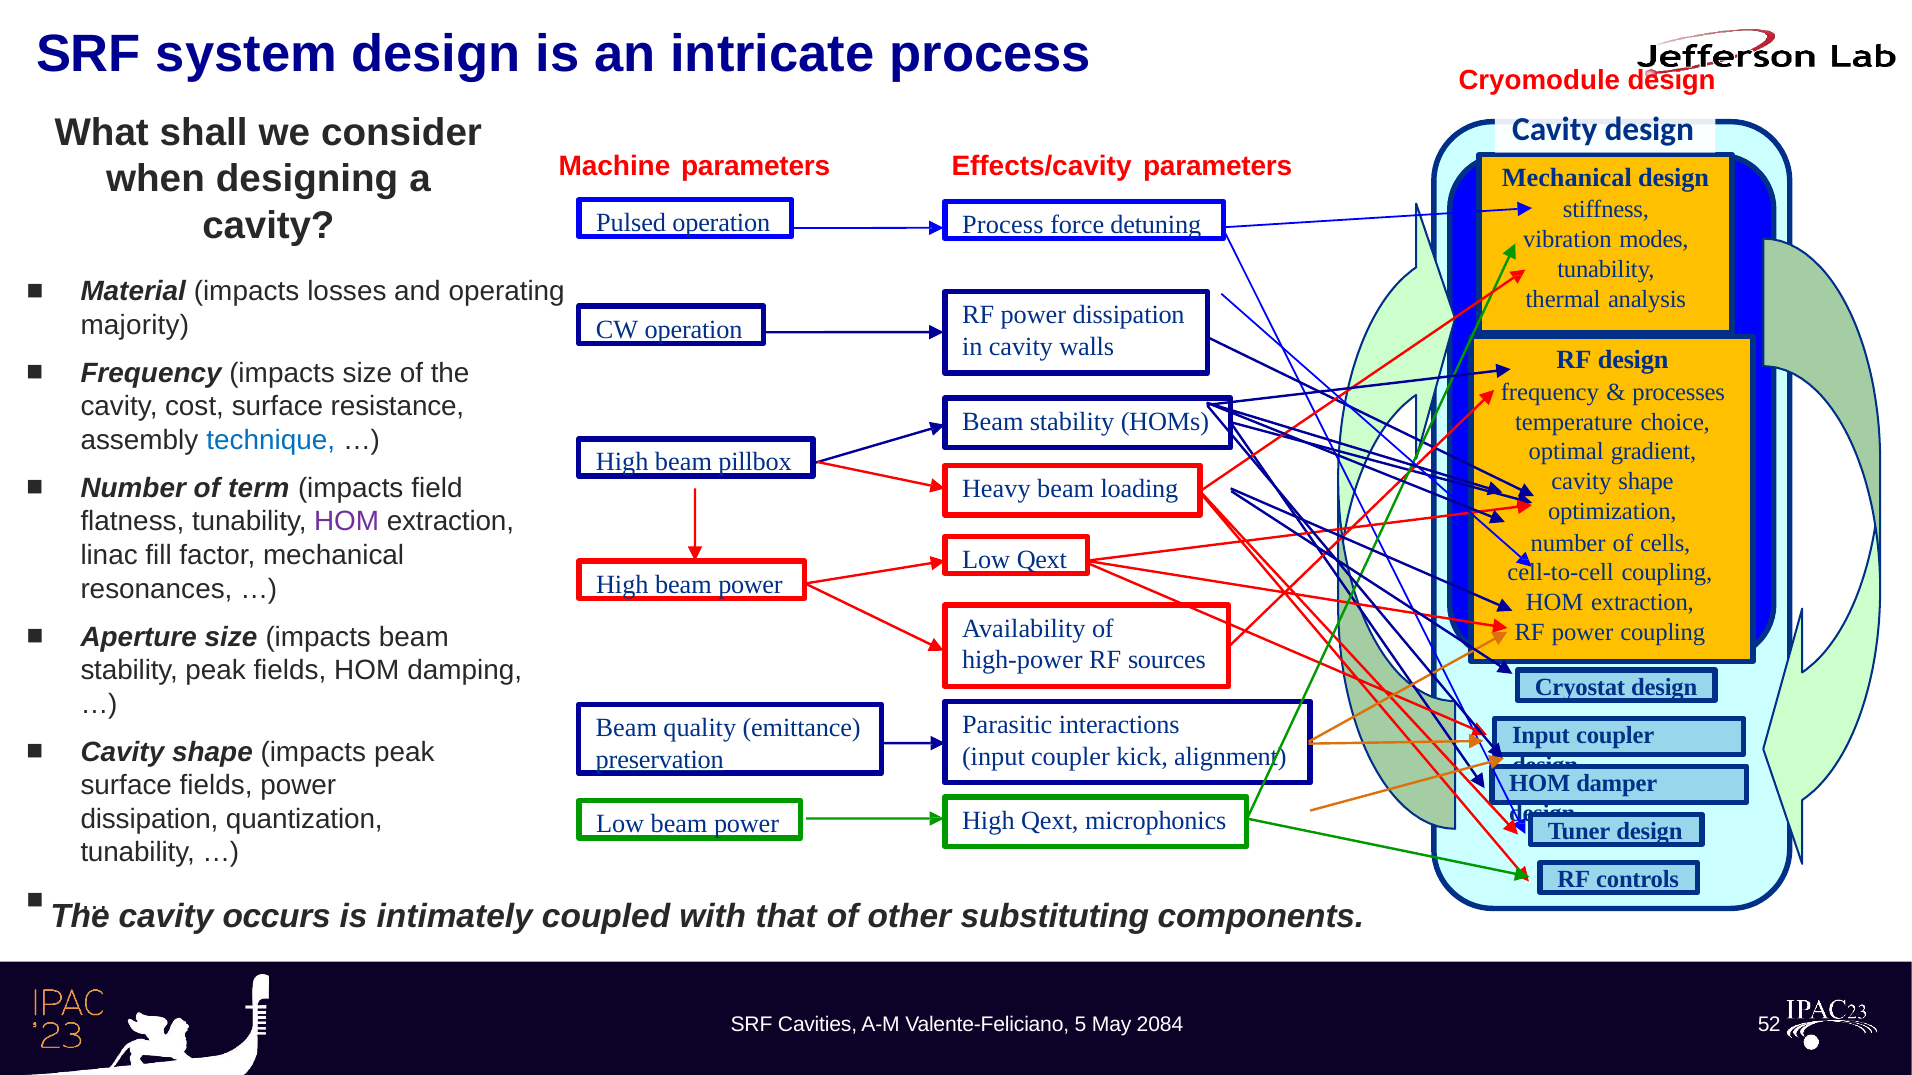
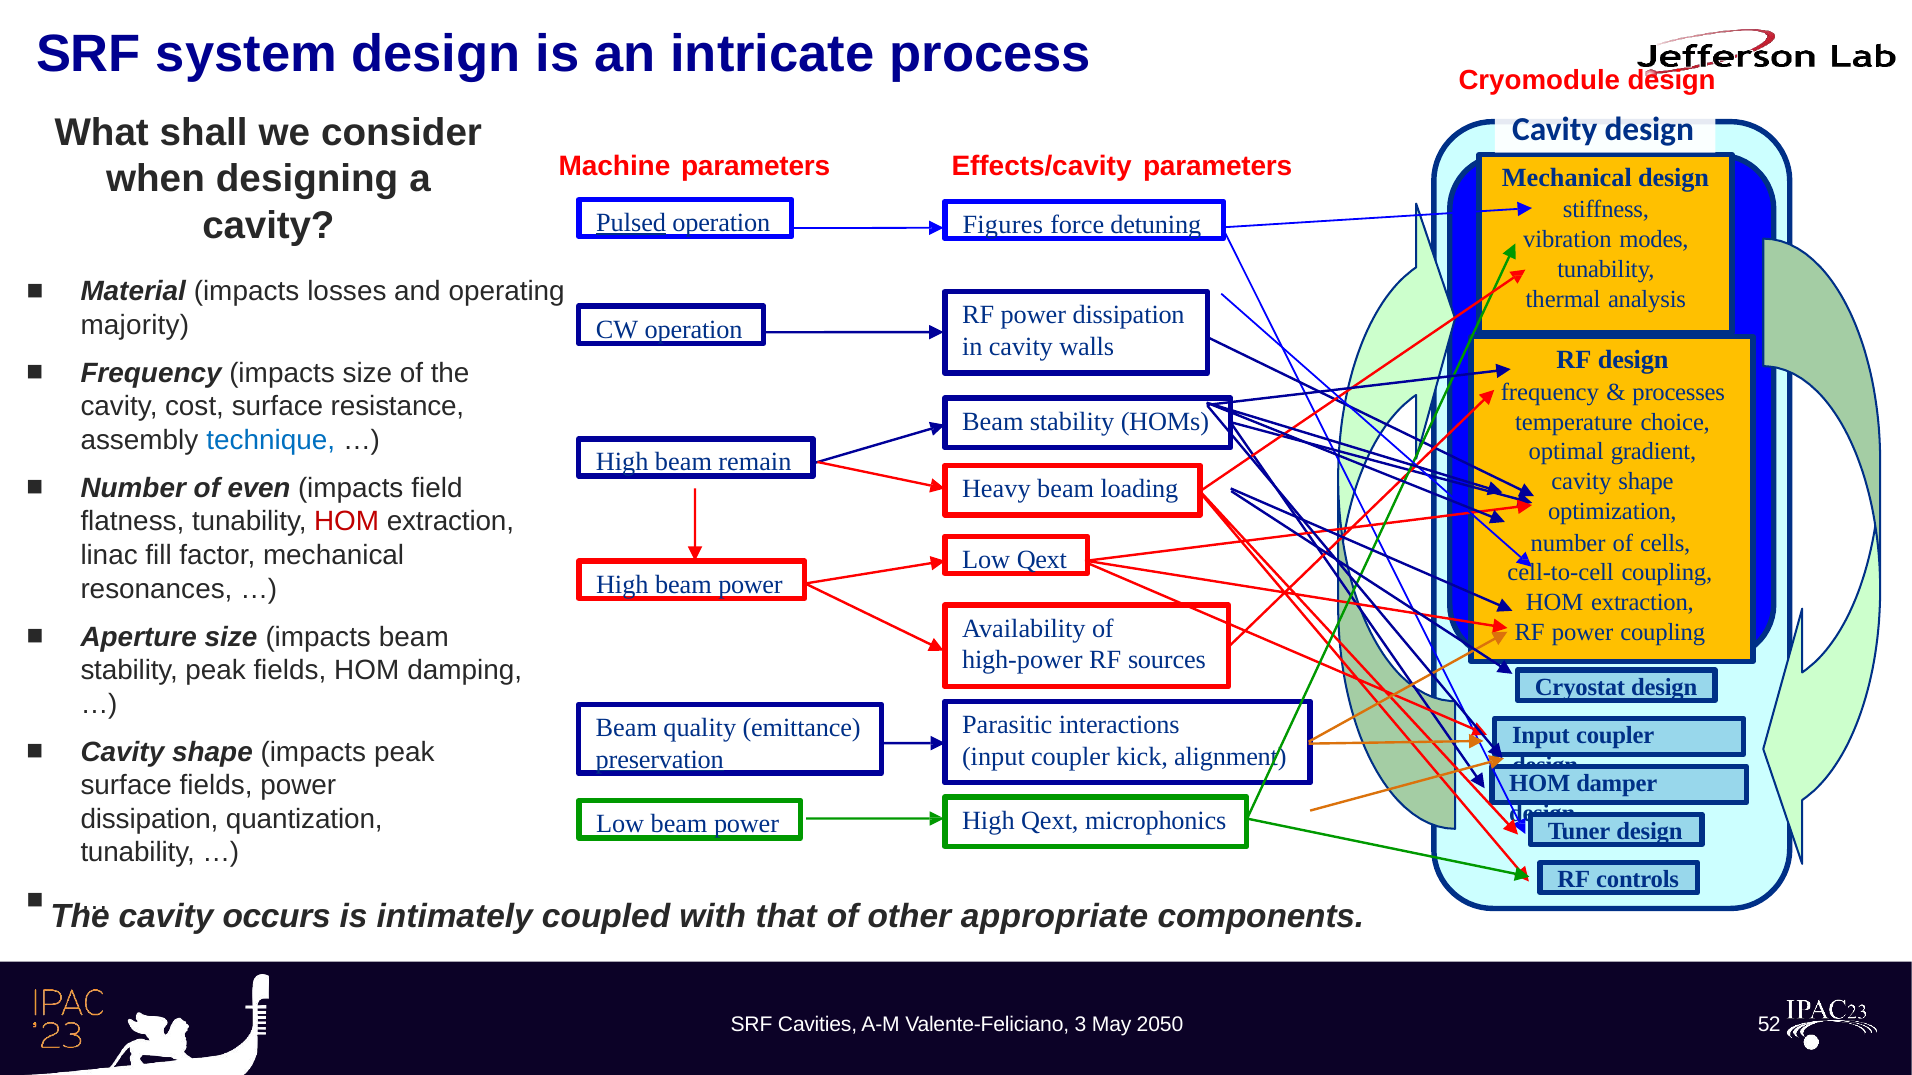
Pulsed underline: none -> present
Process at (1003, 225): Process -> Figures
pillbox: pillbox -> remain
term: term -> even
HOM at (347, 522) colour: purple -> red
substituting: substituting -> appropriate
5: 5 -> 3
2084: 2084 -> 2050
